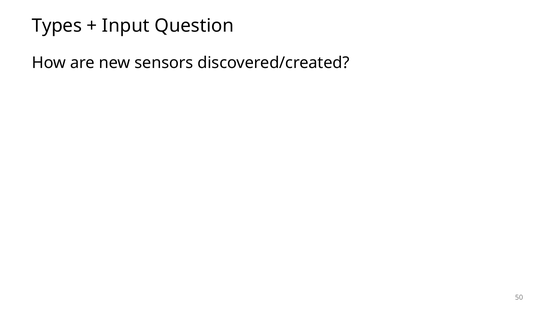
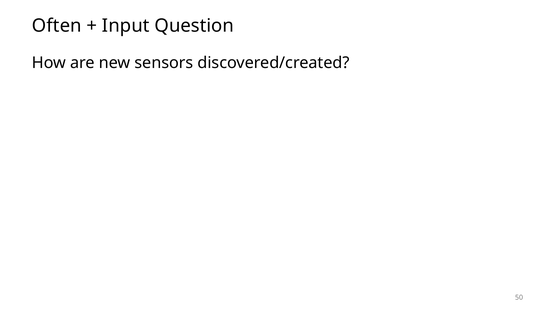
Types: Types -> Often
